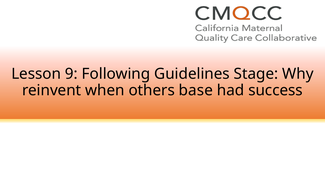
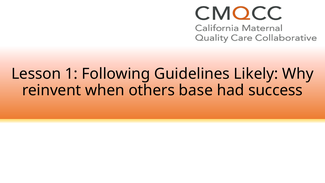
9: 9 -> 1
Stage: Stage -> Likely
